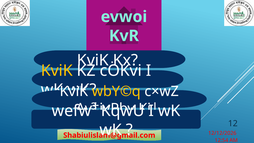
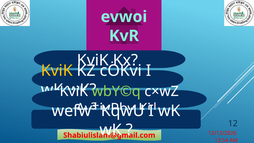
wbY©q colour: yellow -> light green
